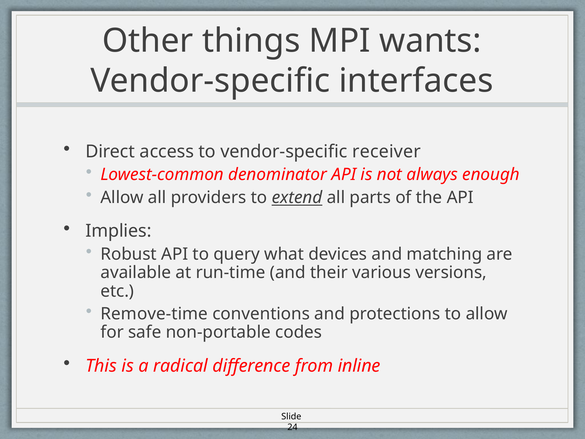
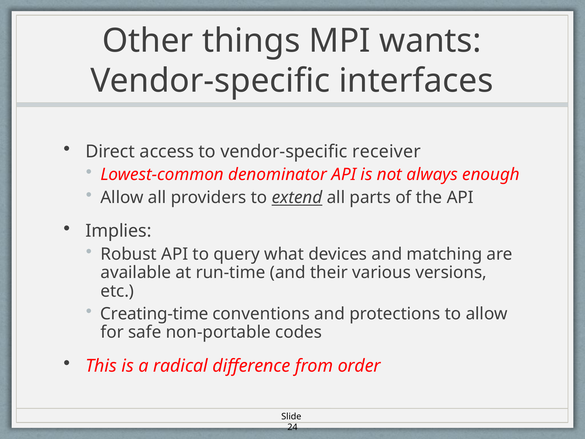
Remove-time: Remove-time -> Creating-time
inline: inline -> order
